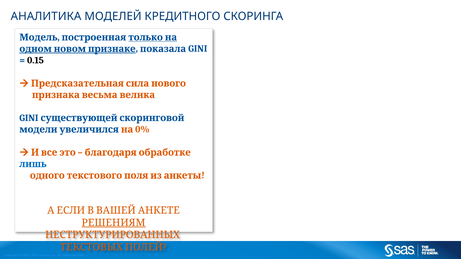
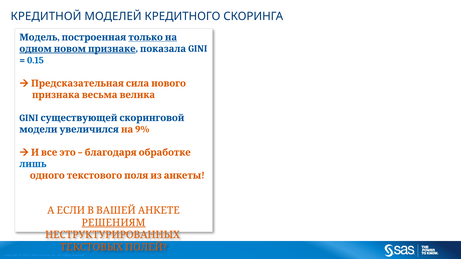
АНАЛИТИКА: АНАЛИТИКА -> КРЕДИТНОЙ
0.15 colour: black -> blue
0%: 0% -> 9%
